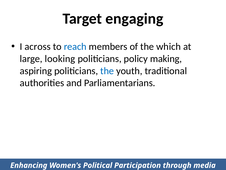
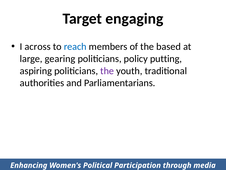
which: which -> based
looking: looking -> gearing
making: making -> putting
the at (107, 71) colour: blue -> purple
